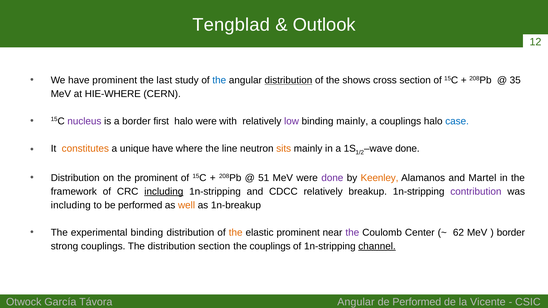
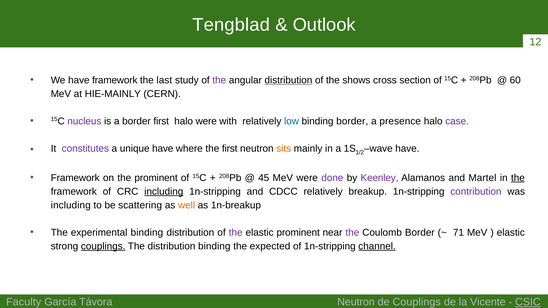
have prominent: prominent -> framework
the at (219, 80) colour: blue -> purple
35: 35 -> 60
HIE-WHERE: HIE-WHERE -> HIE-MAINLY
low colour: purple -> blue
binding mainly: mainly -> border
a couplings: couplings -> presence
case colour: blue -> purple
constitutes colour: orange -> purple
the line: line -> first
done at (407, 149): done -> have
Distribution at (75, 178): Distribution -> Framework
51: 51 -> 45
Keenley colour: orange -> purple
the at (518, 178) underline: none -> present
be performed: performed -> scattering
the at (236, 233) colour: orange -> purple
Coulomb Center: Center -> Border
62: 62 -> 71
border at (511, 233): border -> elastic
couplings at (103, 246) underline: none -> present
distribution section: section -> binding
the couplings: couplings -> expected
Otwock: Otwock -> Faculty
Távora Angular: Angular -> Neutron
de Performed: Performed -> Couplings
CSIC underline: none -> present
